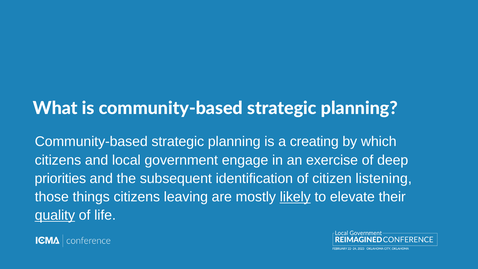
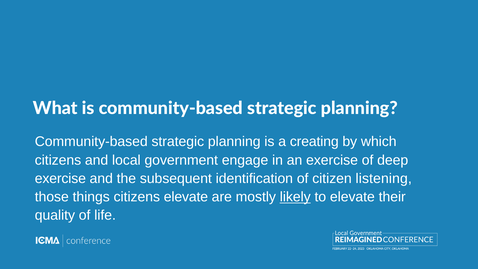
priorities at (60, 178): priorities -> exercise
citizens leaving: leaving -> elevate
quality underline: present -> none
